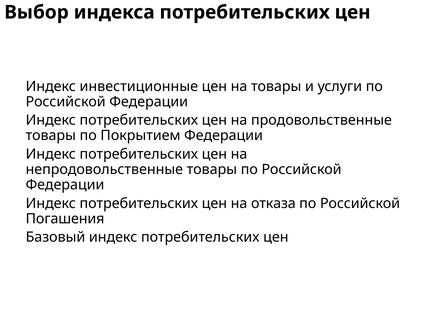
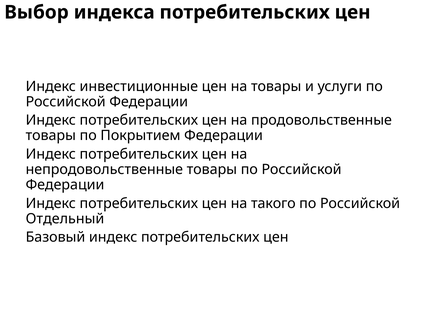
отказа: отказа -> такого
Погашения: Погашения -> Отдельный
